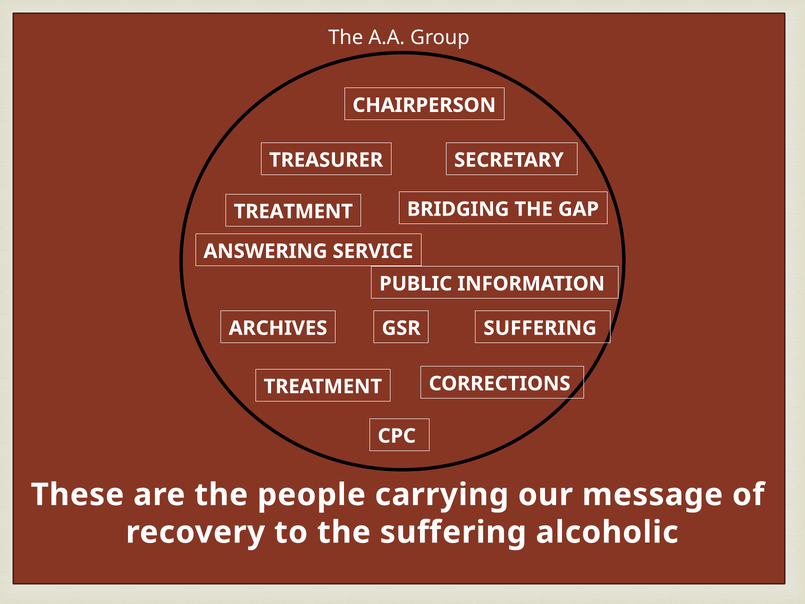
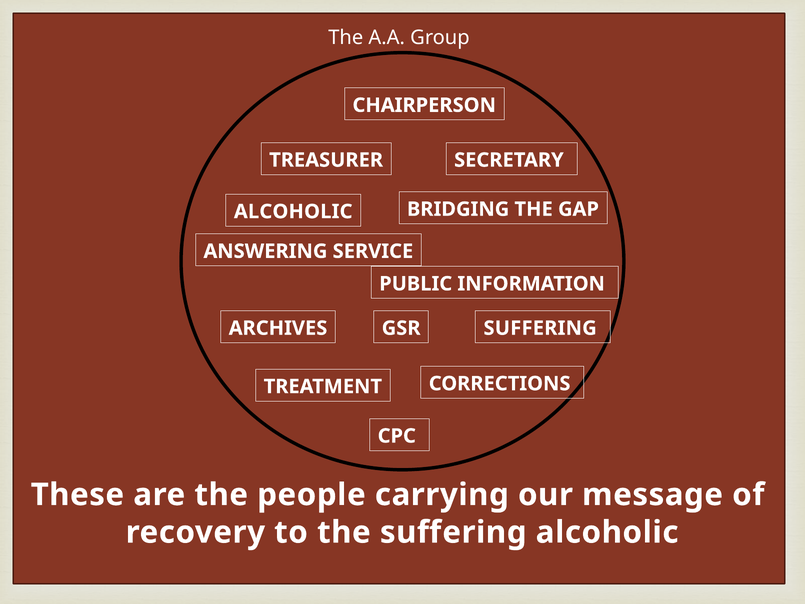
TREATMENT at (293, 212): TREATMENT -> ALCOHOLIC
